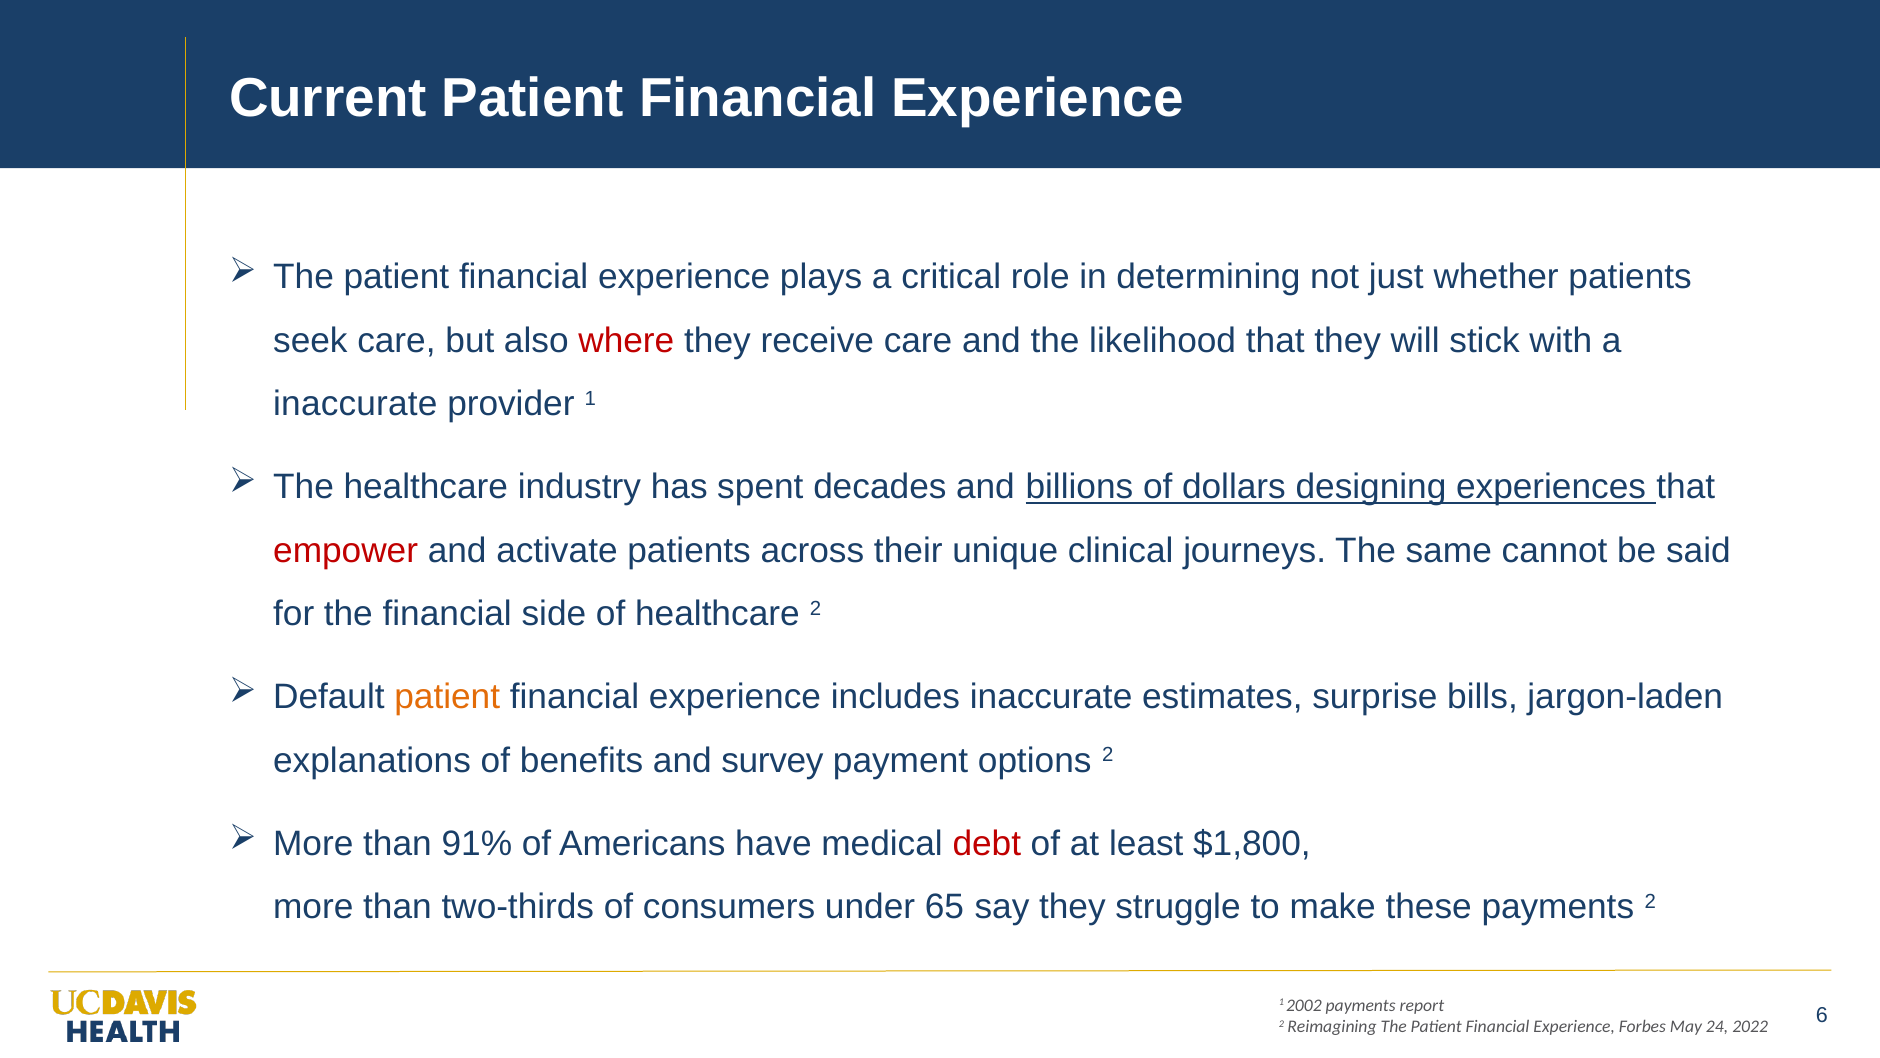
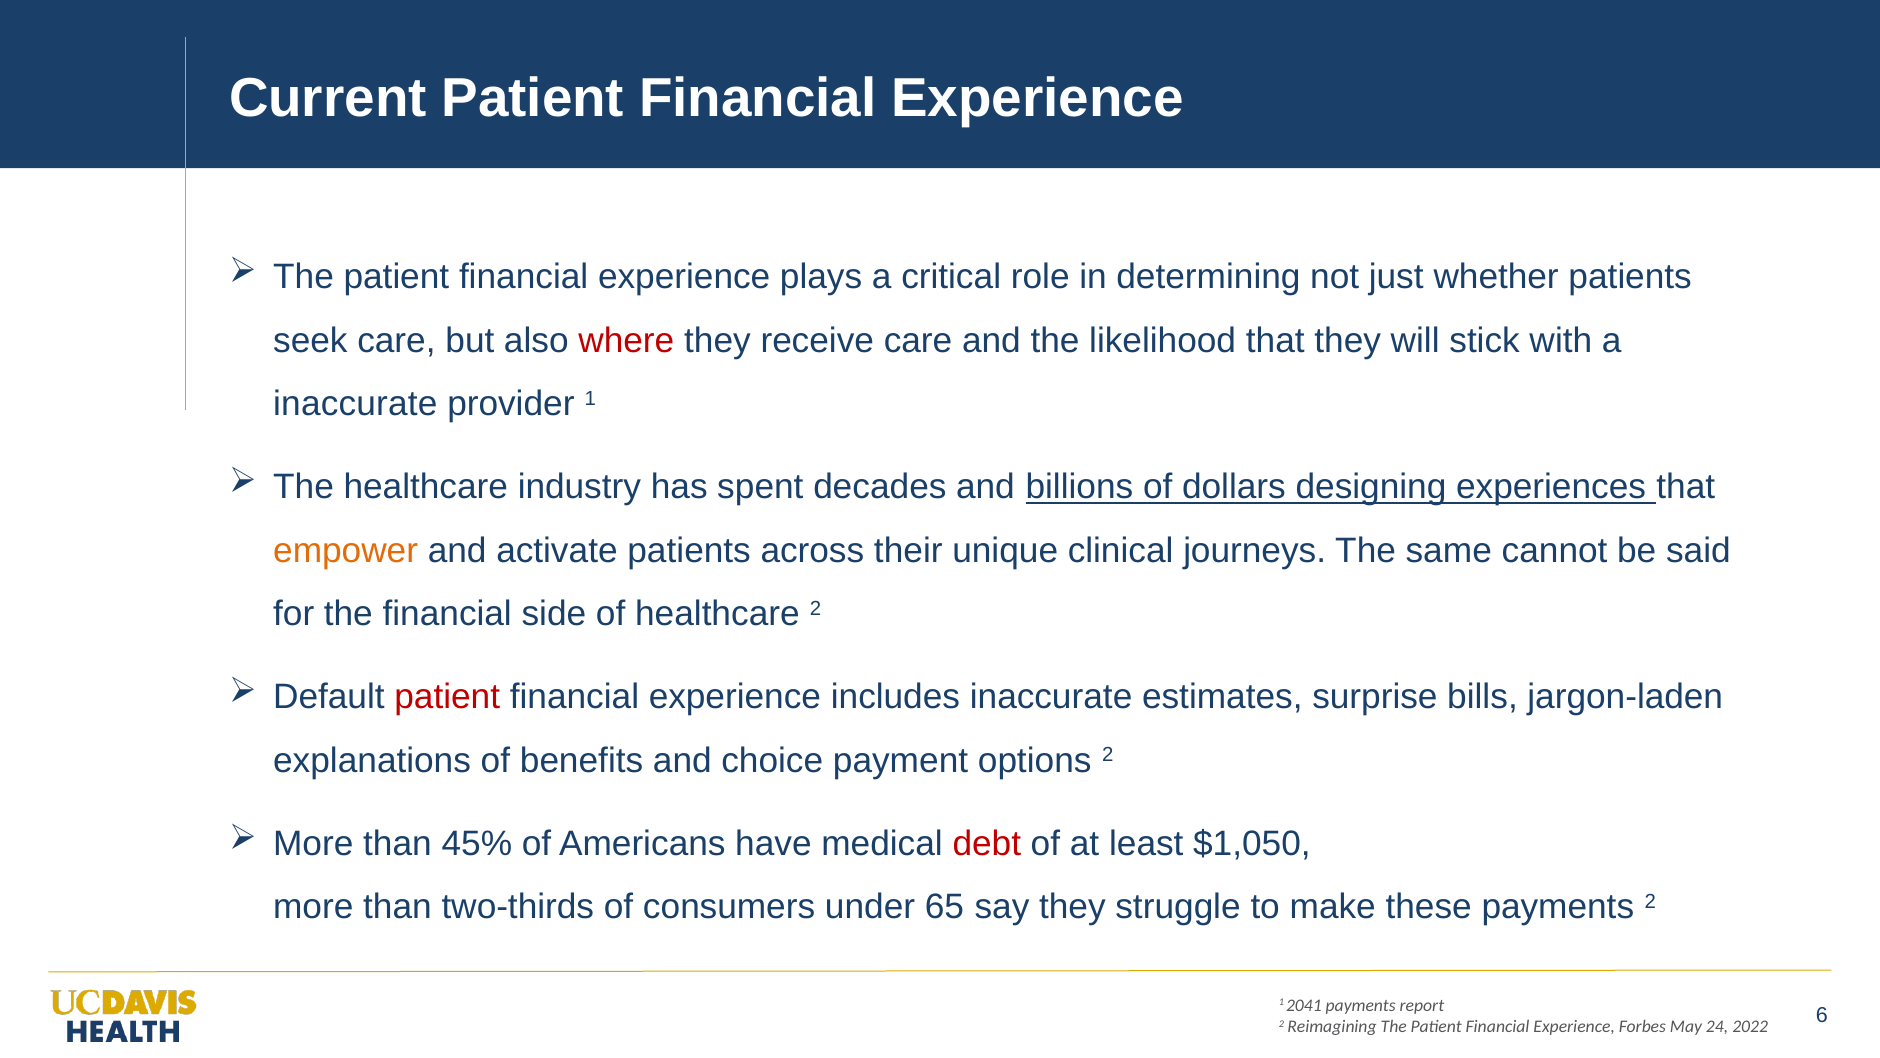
empower colour: red -> orange
patient at (447, 697) colour: orange -> red
survey: survey -> choice
91%: 91% -> 45%
$1,800: $1,800 -> $1,050
2002: 2002 -> 2041
